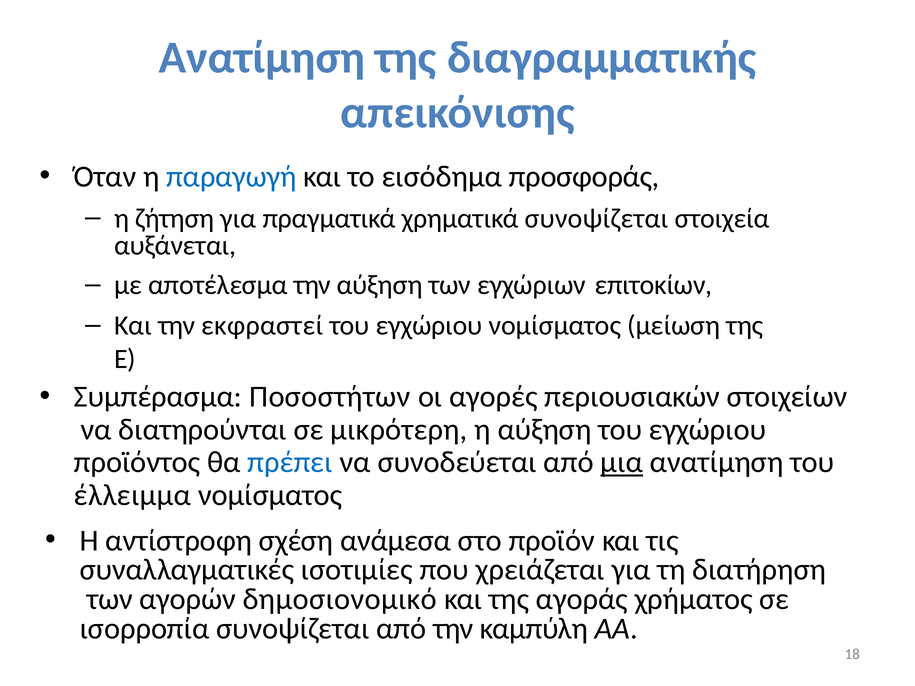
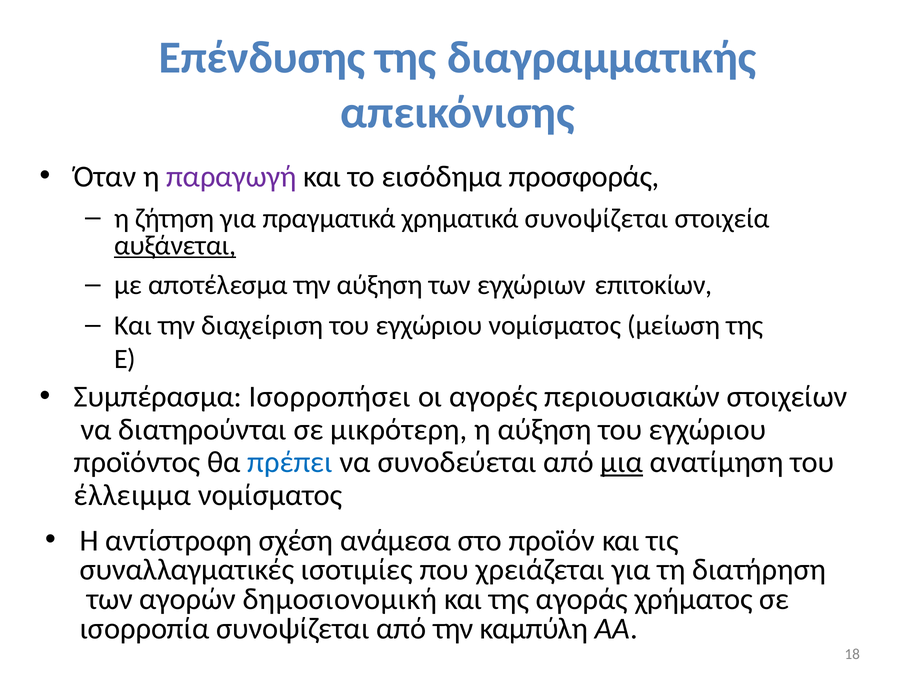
Ανατίμηση at (262, 58): Ανατίμηση -> Επένδυσης
παραγωγή colour: blue -> purple
αυξάνεται underline: none -> present
εκφραστεί: εκφραστεί -> διαχείριση
Ποσοστήτων: Ποσοστήτων -> Ισορροπήσει
δημοσιονομικό: δημοσιονομικό -> δημοσιονομική
